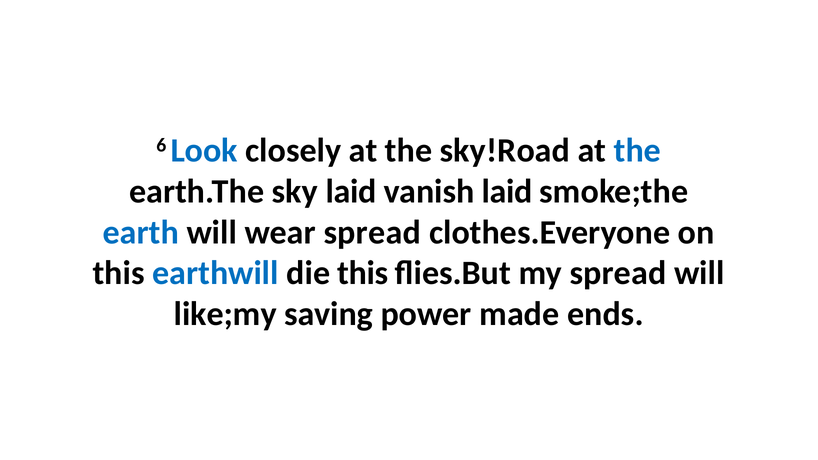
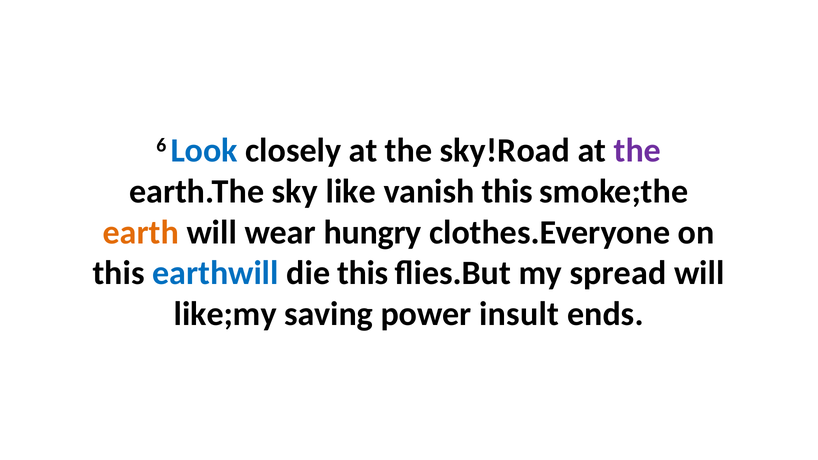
the at (638, 151) colour: blue -> purple
sky laid: laid -> like
vanish laid: laid -> this
earth colour: blue -> orange
wear spread: spread -> hungry
made: made -> insult
